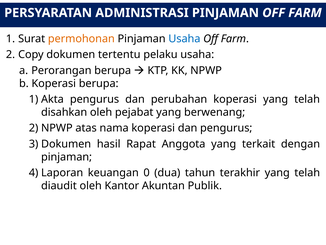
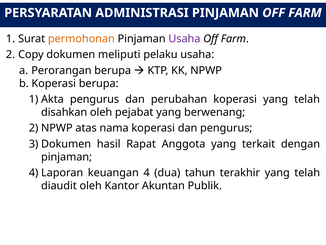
Usaha at (184, 39) colour: blue -> purple
tertentu: tertentu -> meliputi
keuangan 0: 0 -> 4
